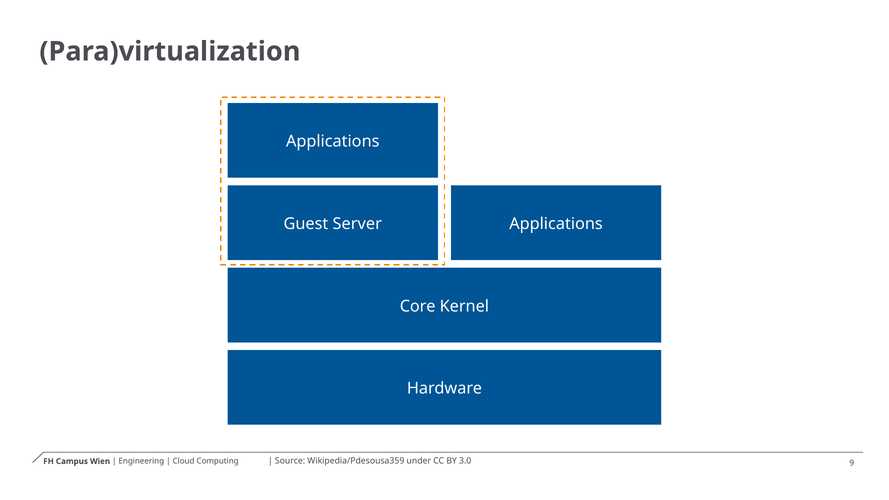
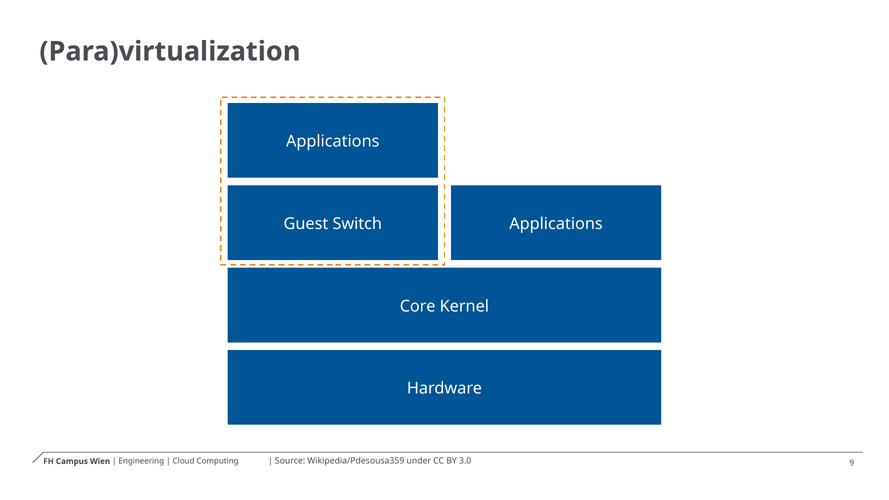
Server: Server -> Switch
